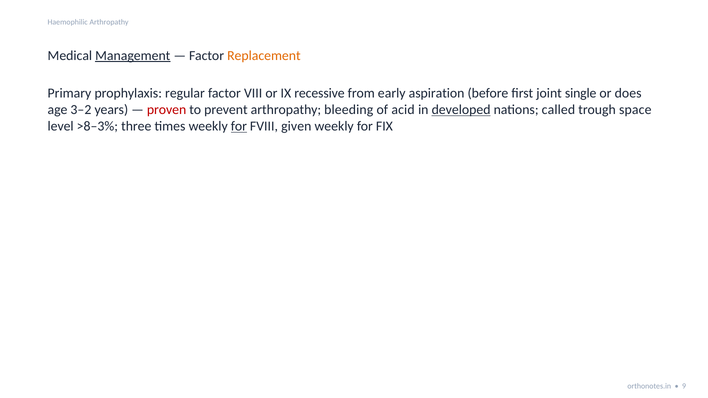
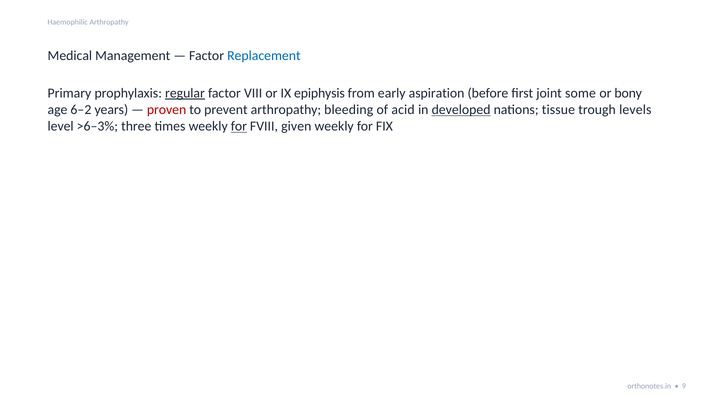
Management underline: present -> none
Replacement colour: orange -> blue
regular underline: none -> present
recessive: recessive -> epiphysis
single: single -> some
does: does -> bony
3–2: 3–2 -> 6–2
called: called -> tissue
space: space -> levels
>8–3%: >8–3% -> >6–3%
